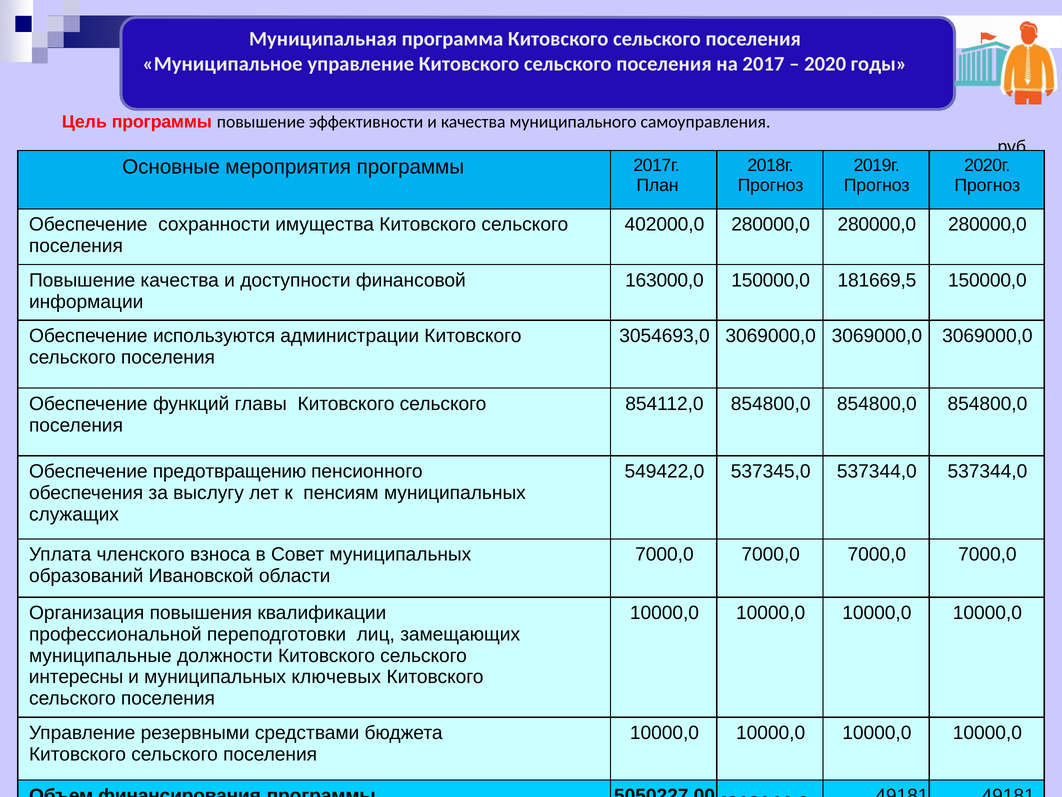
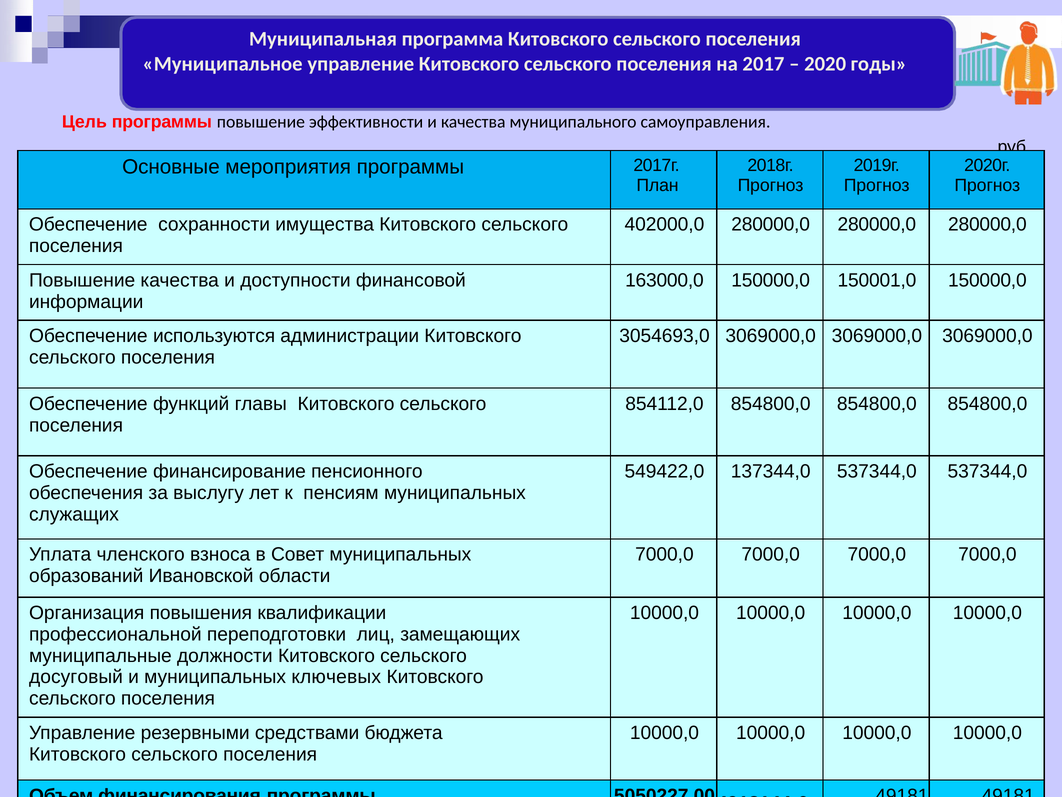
181669,5: 181669,5 -> 150001,0
предотвращению: предотвращению -> финансирование
537345,0: 537345,0 -> 137344,0
интересны: интересны -> досуговый
